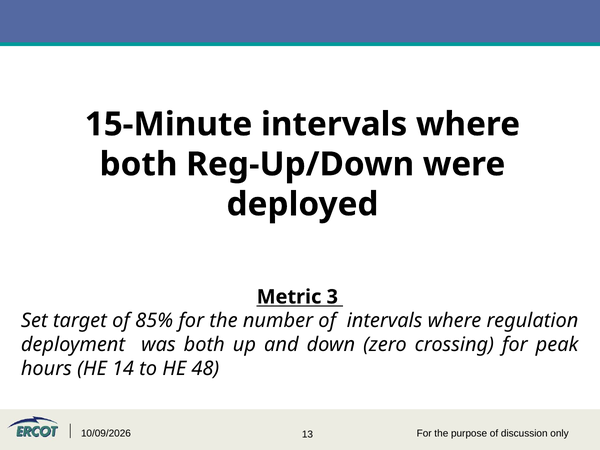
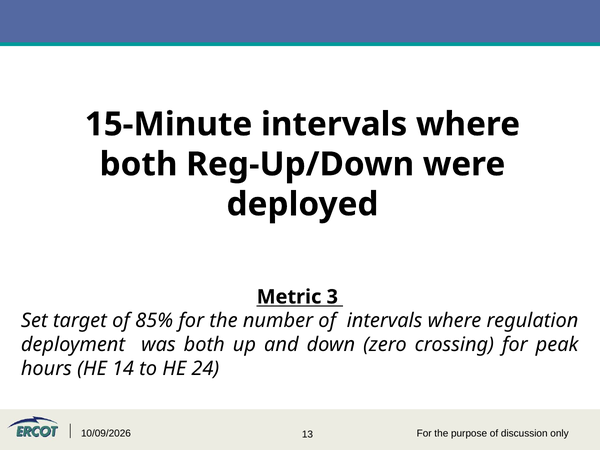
48: 48 -> 24
